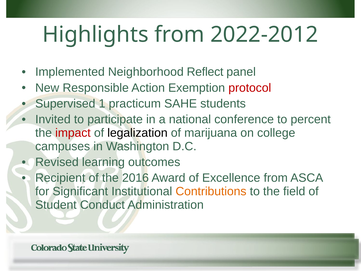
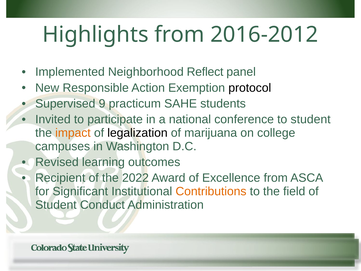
2022-2012: 2022-2012 -> 2016-2012
protocol colour: red -> black
1: 1 -> 9
to percent: percent -> student
impact colour: red -> orange
2016: 2016 -> 2022
